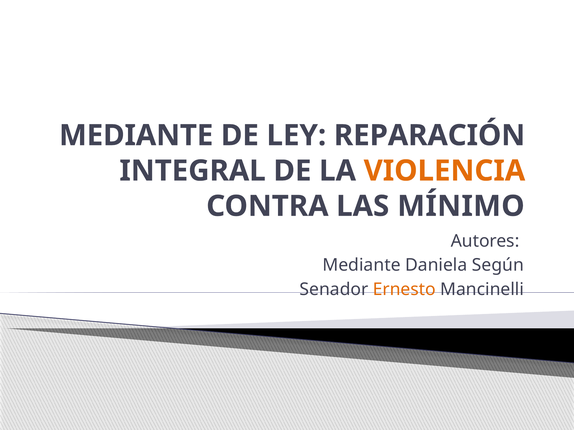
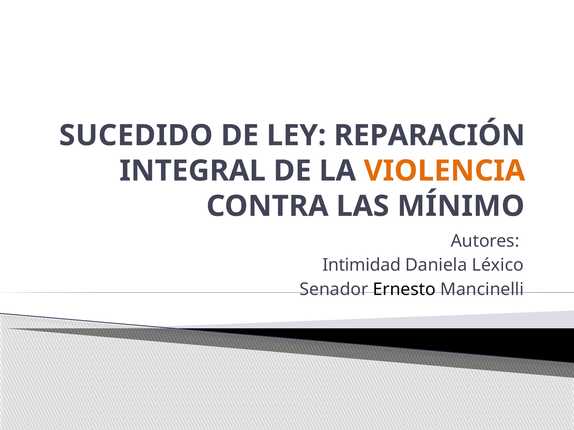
MEDIANTE at (136, 136): MEDIANTE -> SUCEDIDO
Mediante at (362, 266): Mediante -> Intimidad
Según: Según -> Léxico
Ernesto colour: orange -> black
